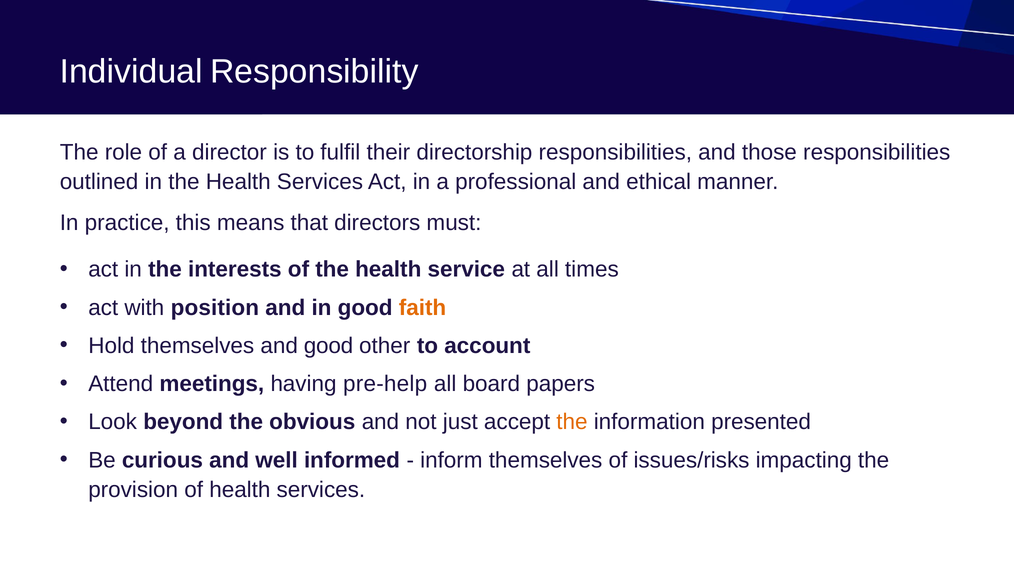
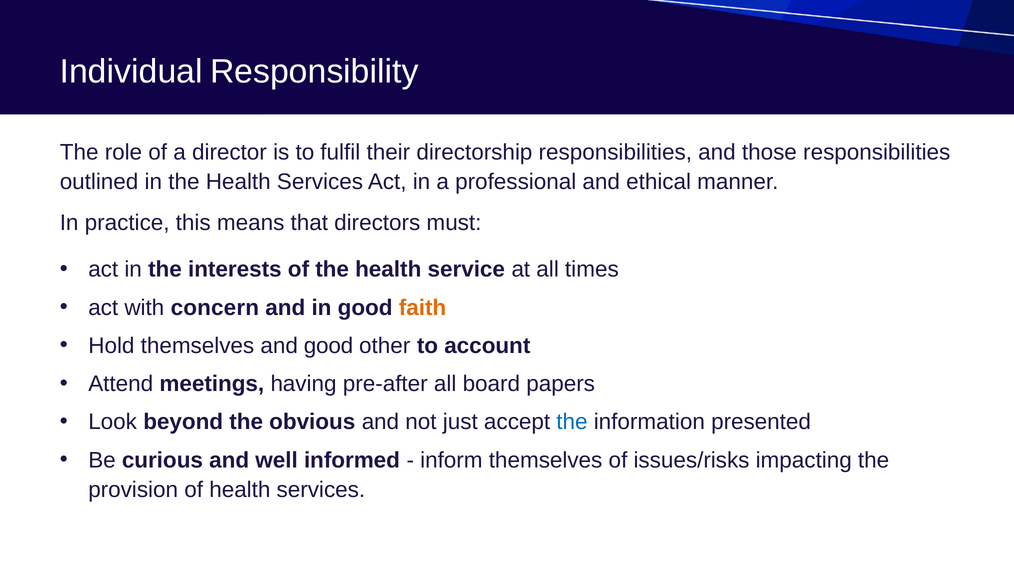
position: position -> concern
pre-help: pre-help -> pre-after
the at (572, 422) colour: orange -> blue
